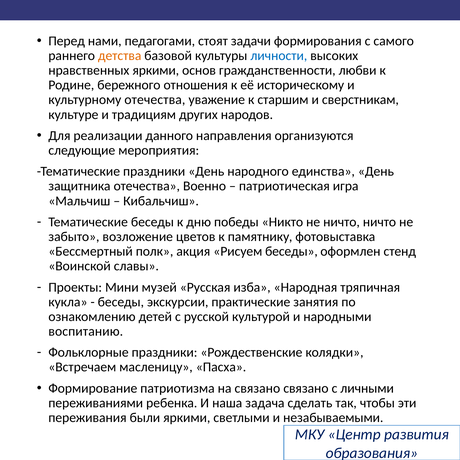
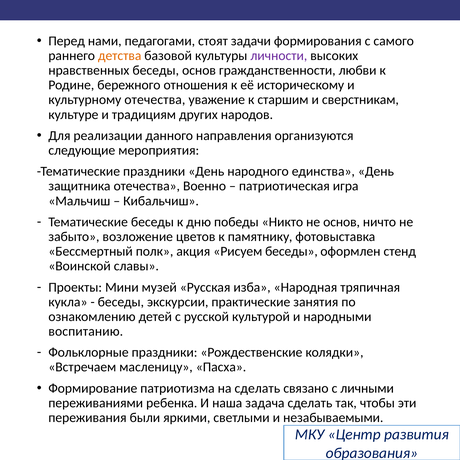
личности colour: blue -> purple
нравственных яркими: яркими -> беседы
не ничто: ничто -> основ
на связано: связано -> сделать
